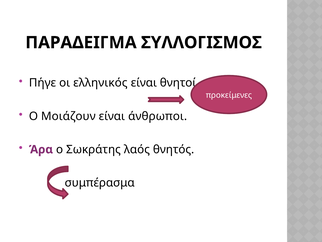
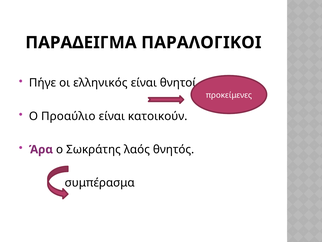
ΣΥΛΛΟΓΙΣΜΟΣ: ΣΥΛΛΟΓΙΣΜΟΣ -> ΠΑΡΑΛΟΓΙΚΟΙ
Μοιάζουν: Μοιάζουν -> Προαύλιο
άνθρωποι: άνθρωποι -> κατοικούν
